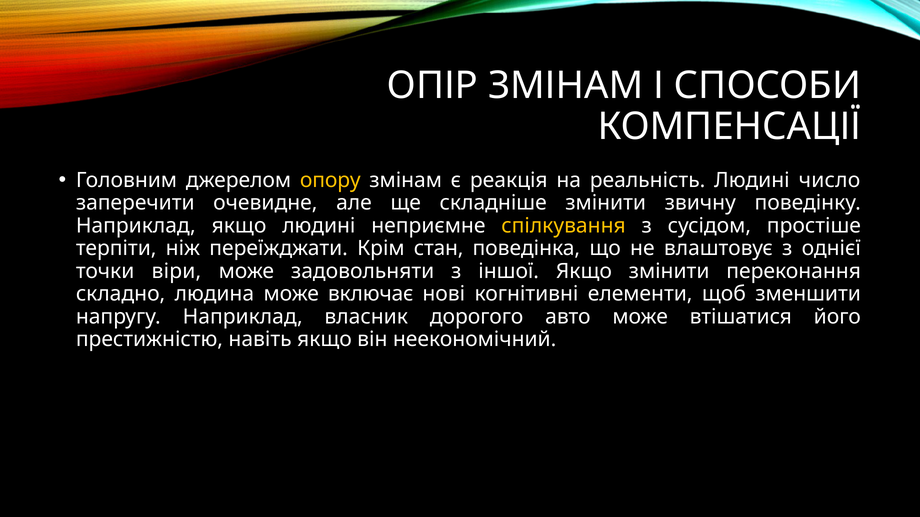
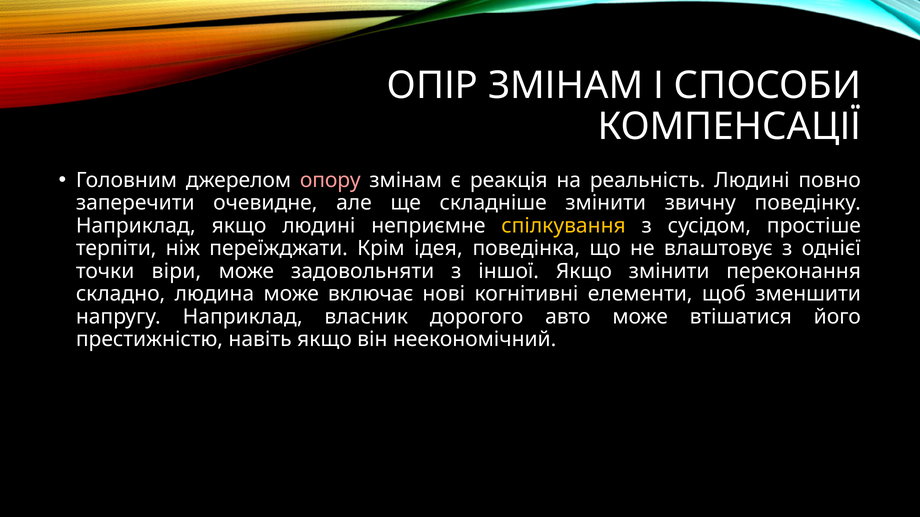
опору colour: yellow -> pink
число: число -> повно
стан: стан -> ідея
